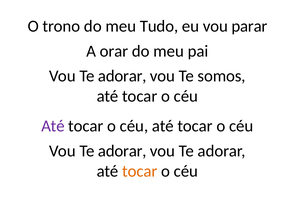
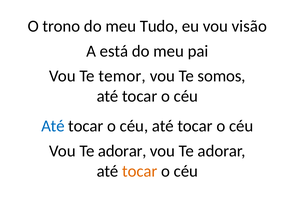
parar: parar -> visão
orar: orar -> está
adorar at (122, 76): adorar -> temor
Até at (53, 126) colour: purple -> blue
